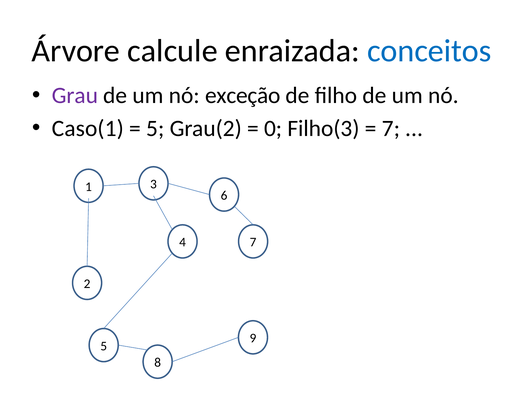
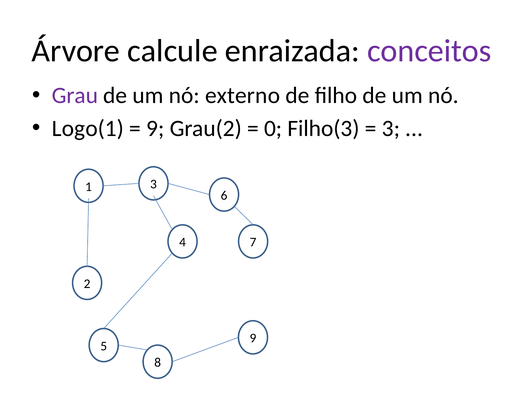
conceitos colour: blue -> purple
exceção: exceção -> externo
Caso(1: Caso(1 -> Logo(1
5 at (155, 128): 5 -> 9
7 at (391, 128): 7 -> 3
